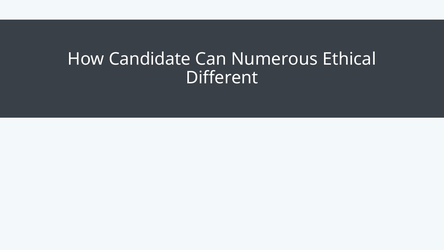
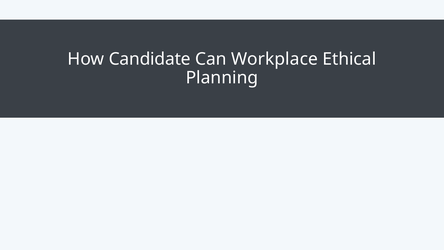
Numerous: Numerous -> Workplace
Different: Different -> Planning
